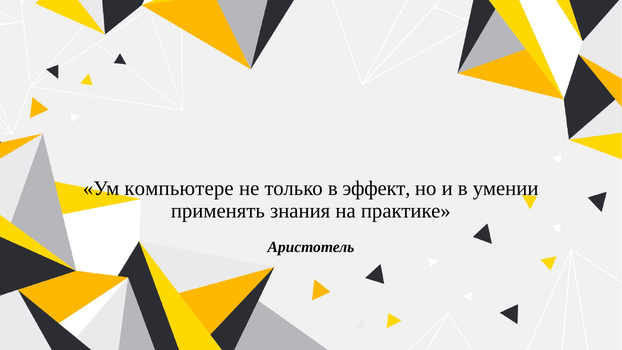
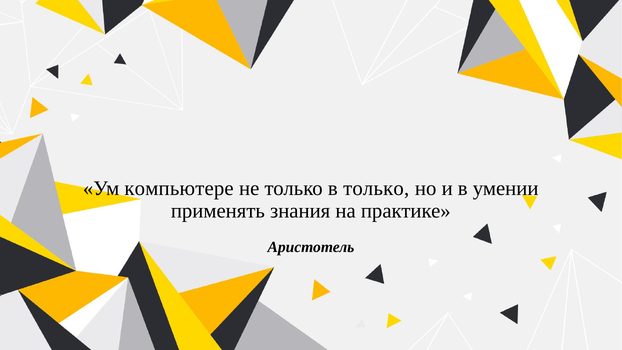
в эффект: эффект -> только
